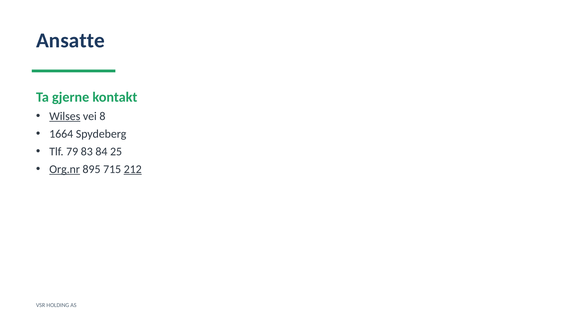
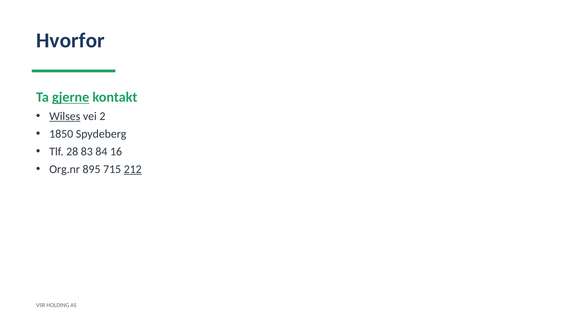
Ansatte: Ansatte -> Hvorfor
gjerne underline: none -> present
8: 8 -> 2
1664: 1664 -> 1850
79: 79 -> 28
25: 25 -> 16
Org.nr underline: present -> none
